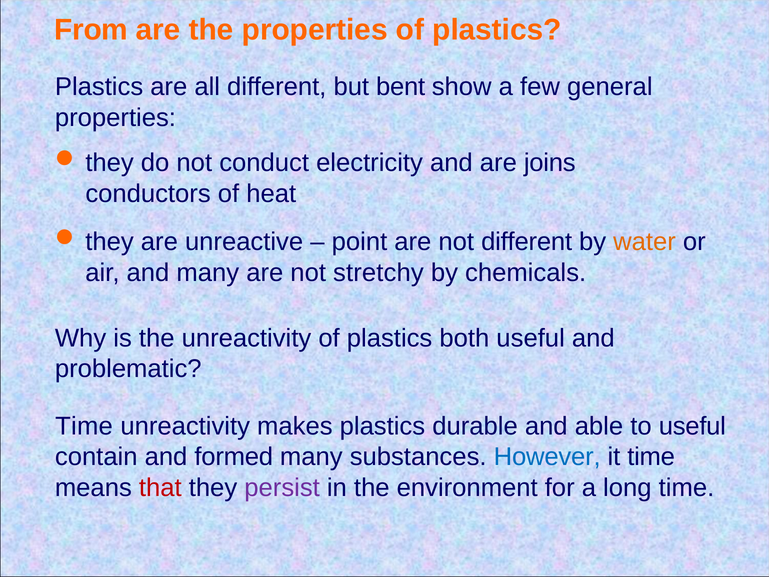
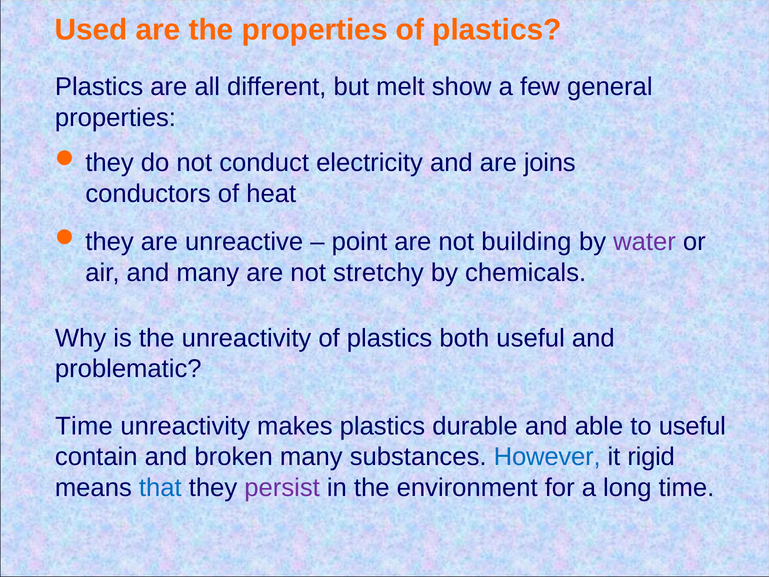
From: From -> Used
bent: bent -> melt
not different: different -> building
water colour: orange -> purple
formed: formed -> broken
it time: time -> rigid
that colour: red -> blue
